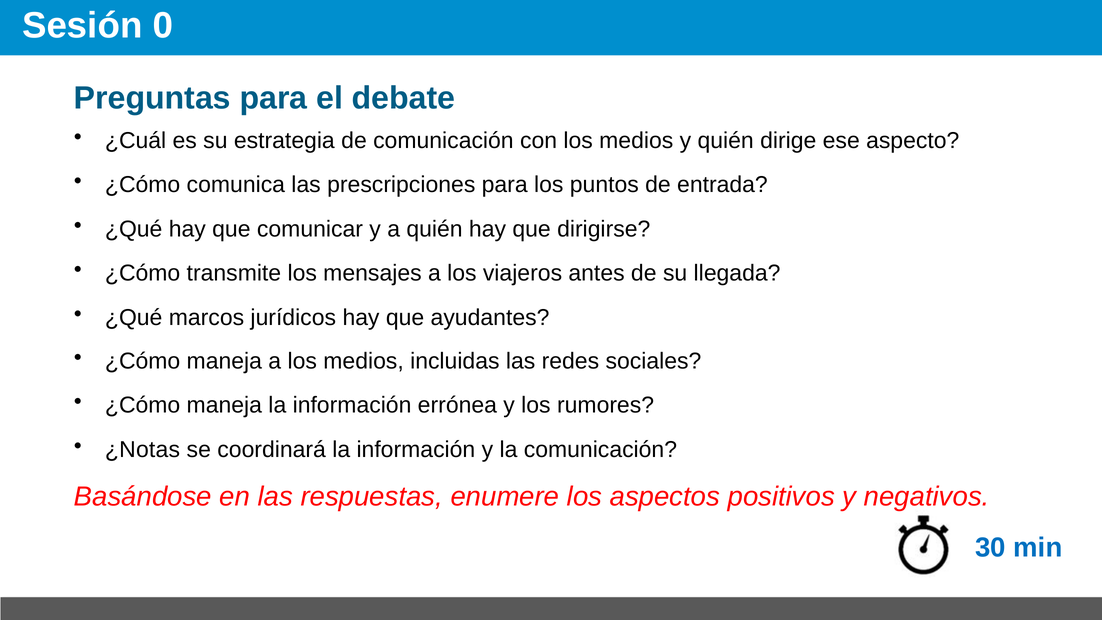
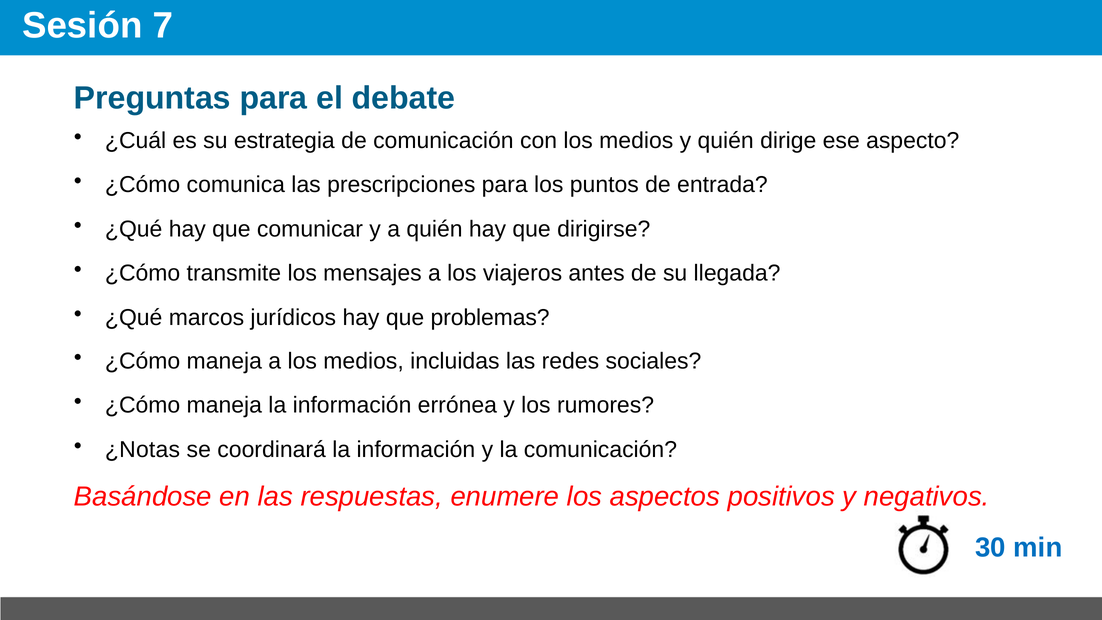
0: 0 -> 7
ayudantes: ayudantes -> problemas
